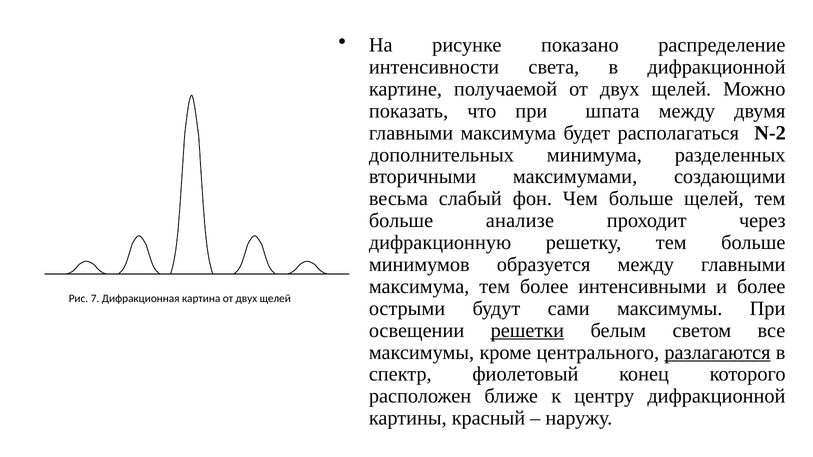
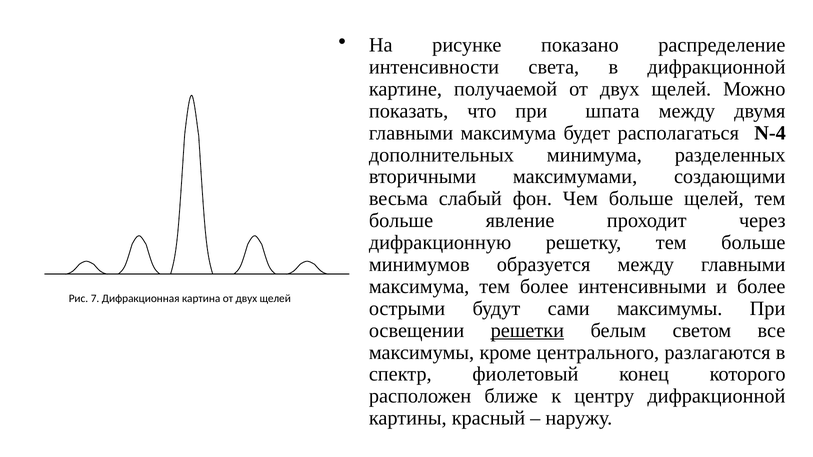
N-2: N-2 -> N-4
анализе: анализе -> явление
разлагаются underline: present -> none
